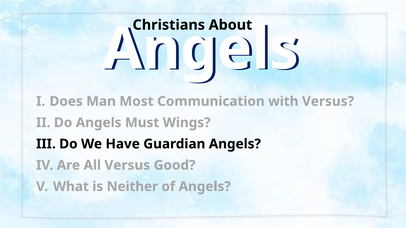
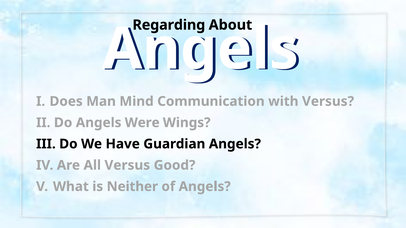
Christians: Christians -> Regarding
Most: Most -> Mind
Must: Must -> Were
